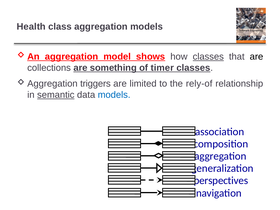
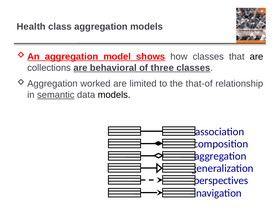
classes at (208, 57) underline: present -> none
something: something -> behavioral
timer: timer -> three
triggers: triggers -> worked
rely-of: rely-of -> that-of
models at (114, 95) colour: blue -> black
